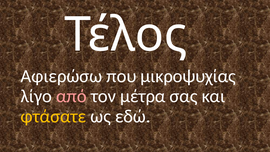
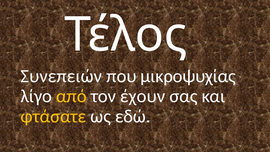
Αφιερώσω: Αφιερώσω -> Συνεπειών
από colour: pink -> yellow
μέτρα: μέτρα -> έχουν
